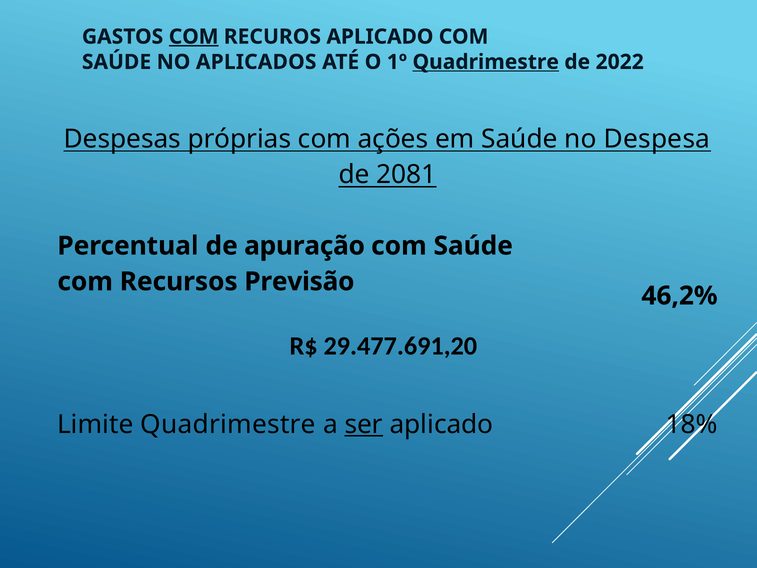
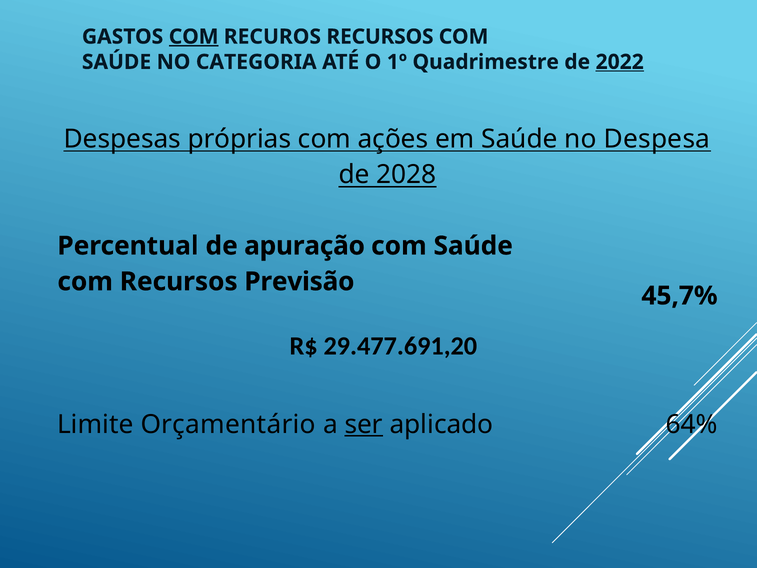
RECUROS APLICADO: APLICADO -> RECURSOS
APLICADOS: APLICADOS -> CATEGORIA
Quadrimestre at (486, 62) underline: present -> none
2022 underline: none -> present
2081: 2081 -> 2028
46,2%: 46,2% -> 45,7%
Limite Quadrimestre: Quadrimestre -> Orçamentário
18%: 18% -> 64%
